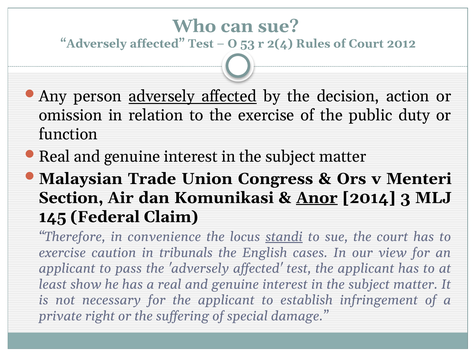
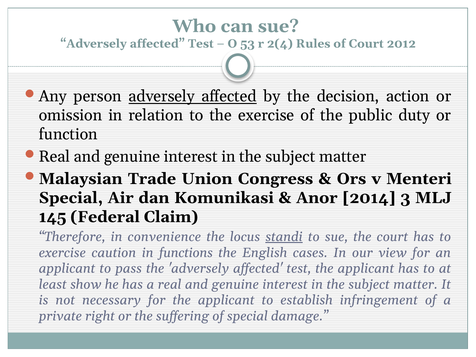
Section at (71, 198): Section -> Special
Anor underline: present -> none
tribunals: tribunals -> functions
